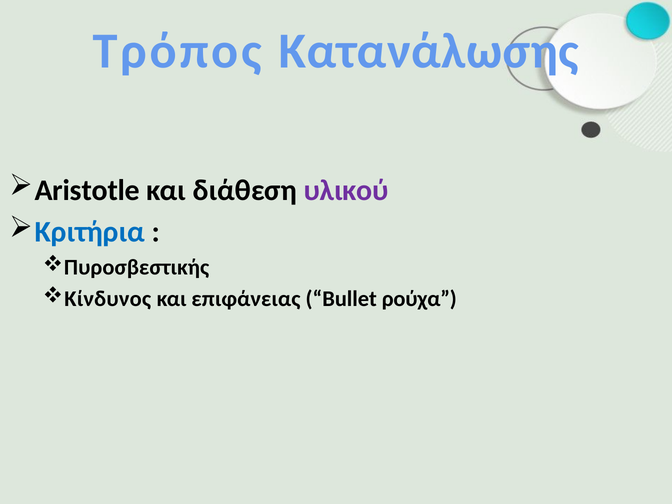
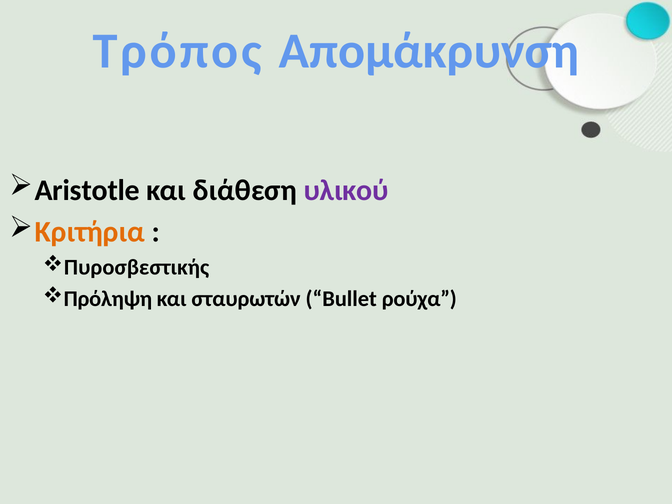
Κατανάλωσης: Κατανάλωσης -> Απομάκρυνση
Κριτήρια colour: blue -> orange
Κίνδυνος: Κίνδυνος -> Πρόληψη
επιφάνειας: επιφάνειας -> σταυρωτών
